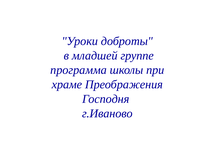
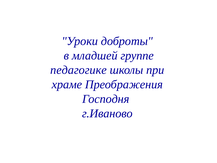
программа: программа -> педагогике
